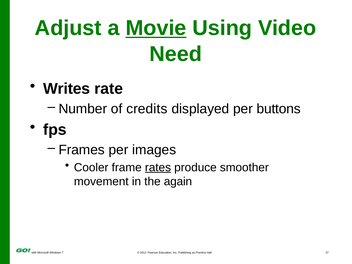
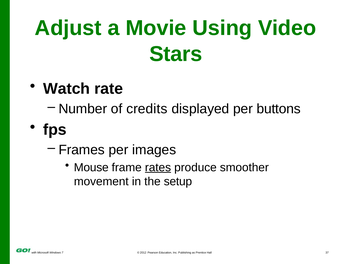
Movie underline: present -> none
Need: Need -> Stars
Writes: Writes -> Watch
Cooler: Cooler -> Mouse
again: again -> setup
